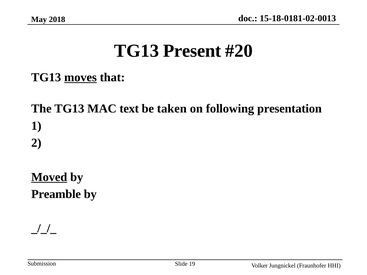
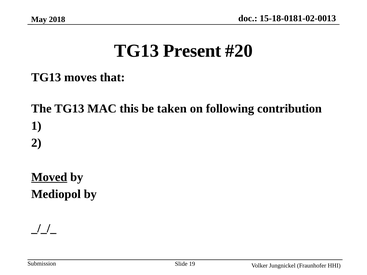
moves underline: present -> none
text: text -> this
presentation: presentation -> contribution
Preamble: Preamble -> Mediopol
